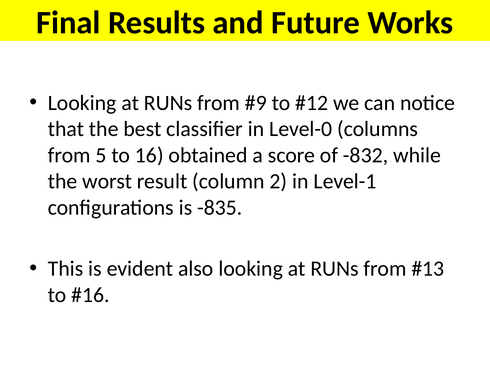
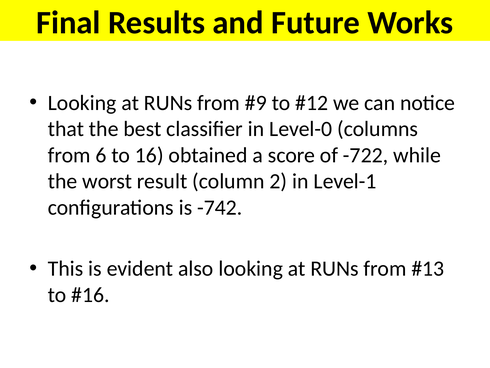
5: 5 -> 6
-832: -832 -> -722
-835: -835 -> -742
